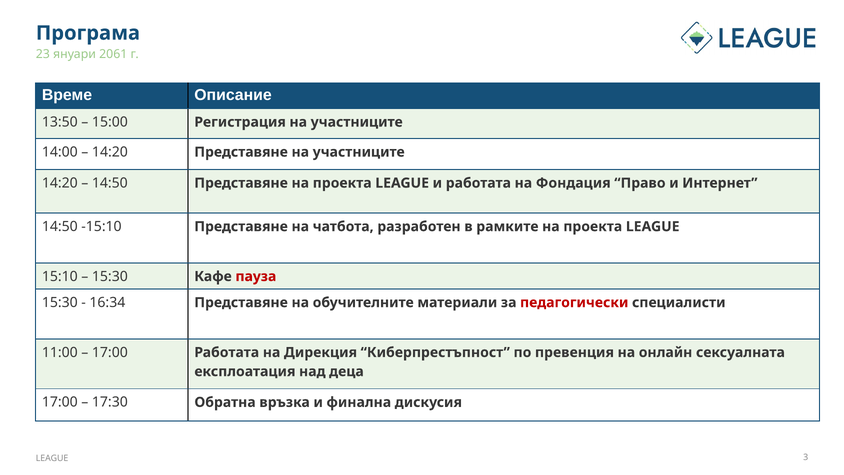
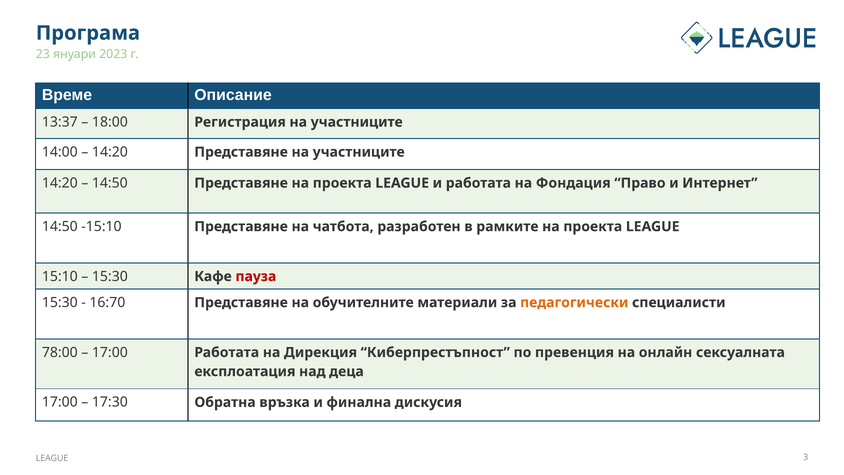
2061: 2061 -> 2023
13:50: 13:50 -> 13:37
15:00: 15:00 -> 18:00
16:34: 16:34 -> 16:70
педагогически colour: red -> orange
11:00: 11:00 -> 78:00
